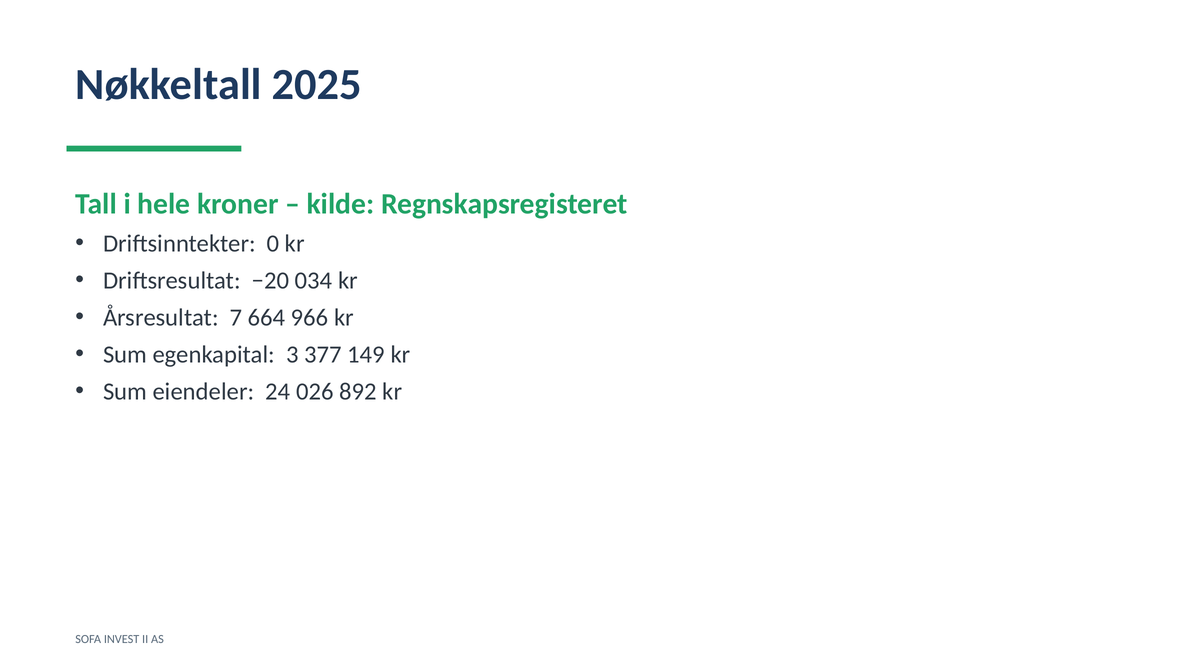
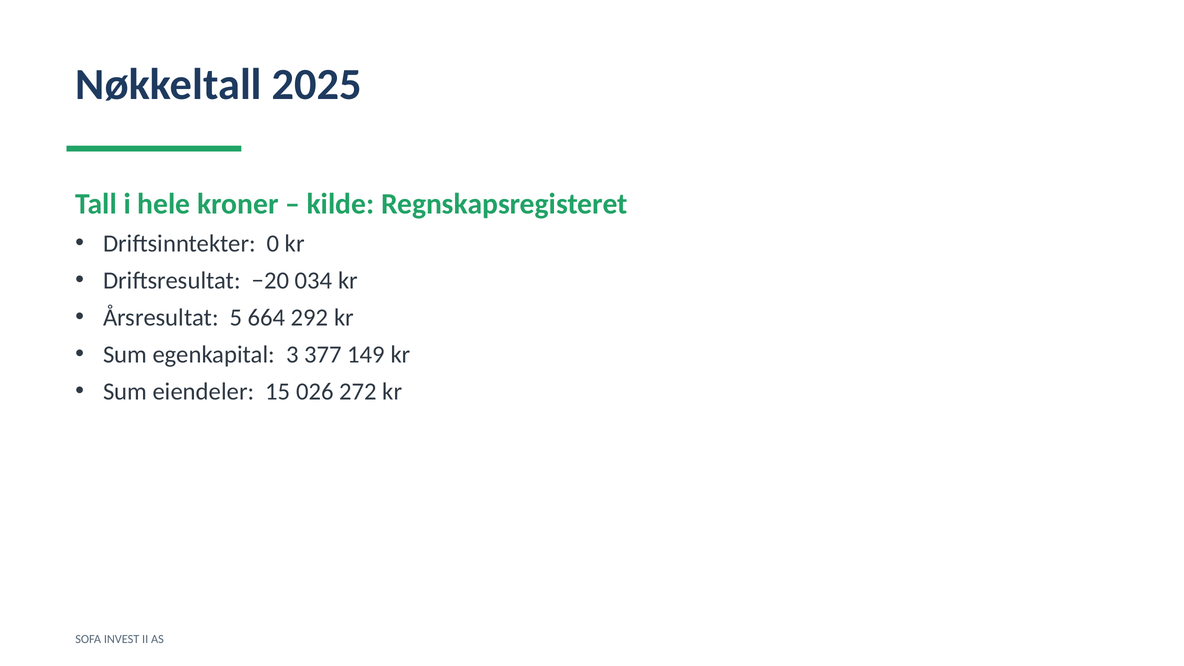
7: 7 -> 5
966: 966 -> 292
24: 24 -> 15
892: 892 -> 272
